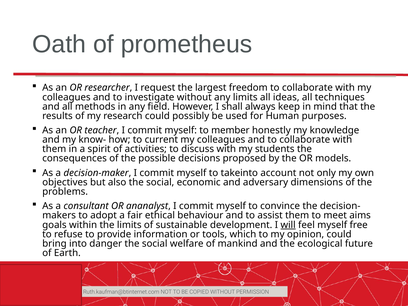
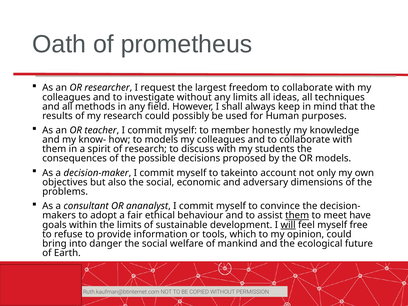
to current: current -> models
of activities: activities -> research
them at (297, 215) underline: none -> present
aims: aims -> have
